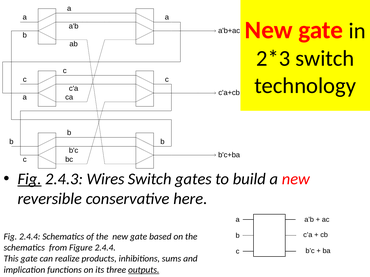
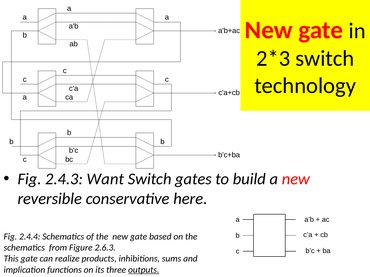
Fig at (30, 179) underline: present -> none
Wires: Wires -> Want
Figure 2.4.4: 2.4.4 -> 2.6.3
